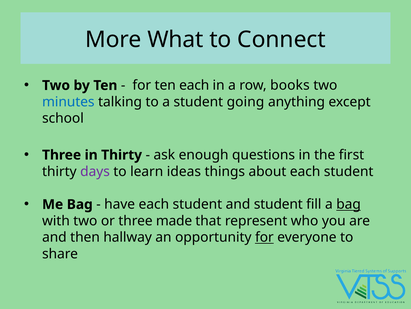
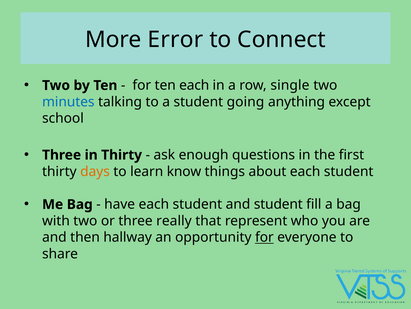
What: What -> Error
books: books -> single
days colour: purple -> orange
ideas: ideas -> know
bag at (349, 204) underline: present -> none
made: made -> really
